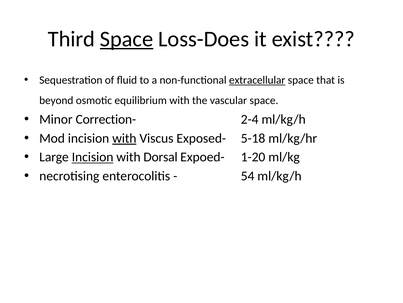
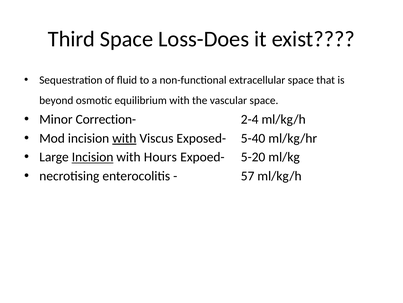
Space at (127, 39) underline: present -> none
extracellular underline: present -> none
5-18: 5-18 -> 5-40
Dorsal: Dorsal -> Hours
1-20: 1-20 -> 5-20
54: 54 -> 57
